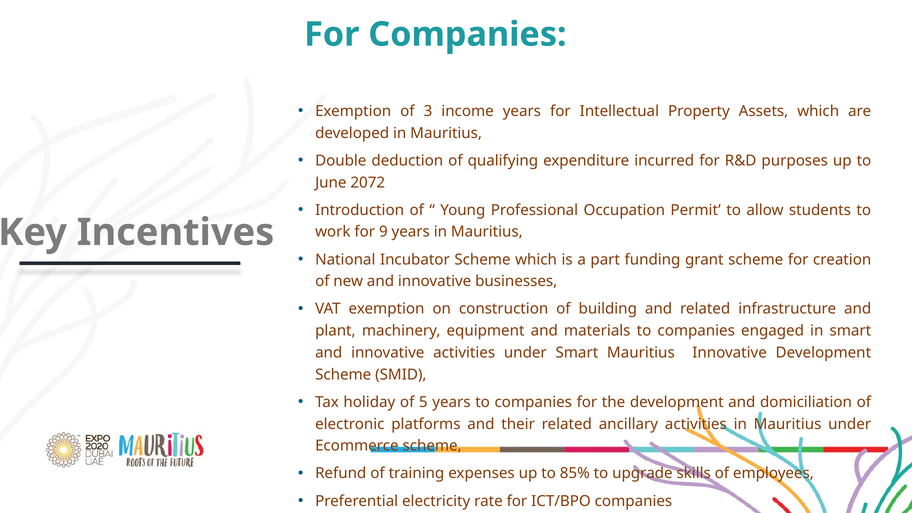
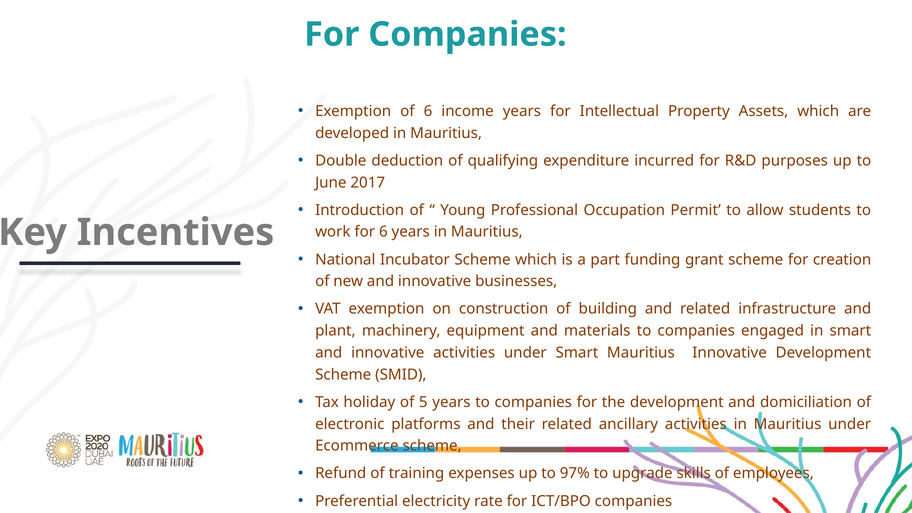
of 3: 3 -> 6
2072: 2072 -> 2017
for 9: 9 -> 6
85%: 85% -> 97%
